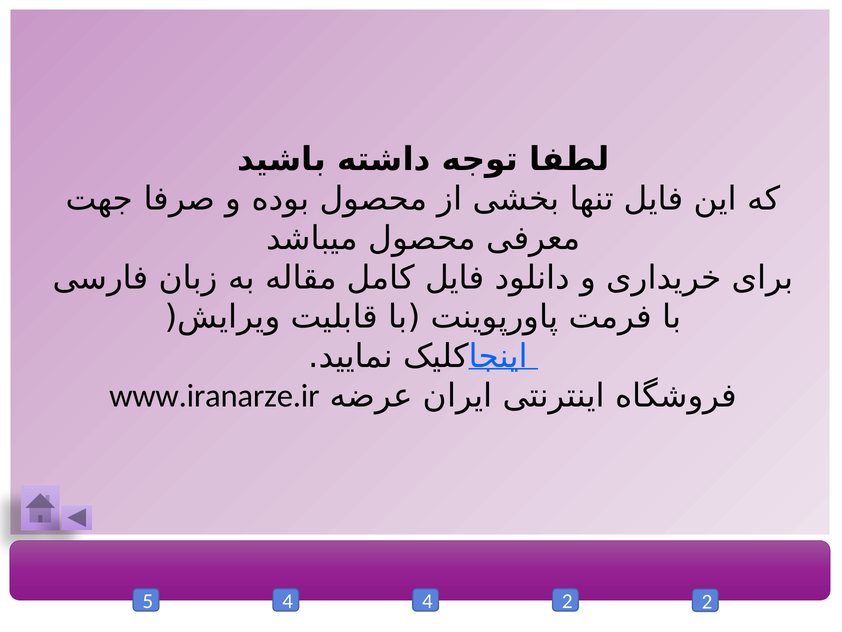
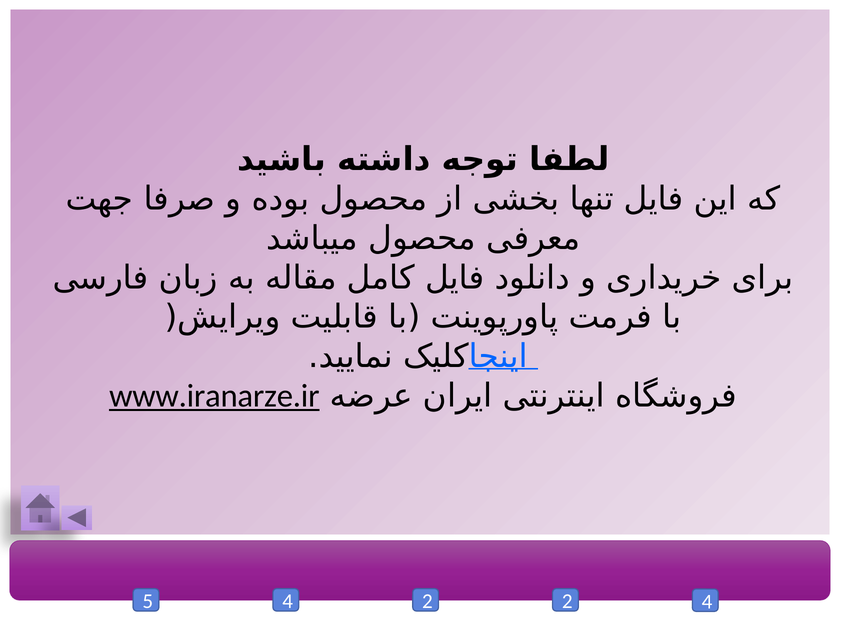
www.iranarze.ir underline: none -> present
4 4: 4 -> 2
2 2: 2 -> 4
